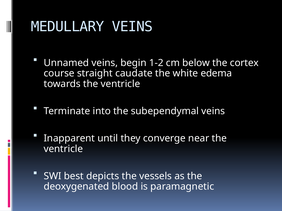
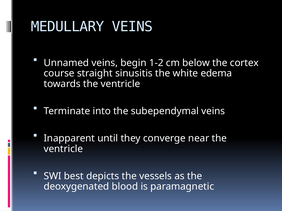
caudate: caudate -> sinusitis
